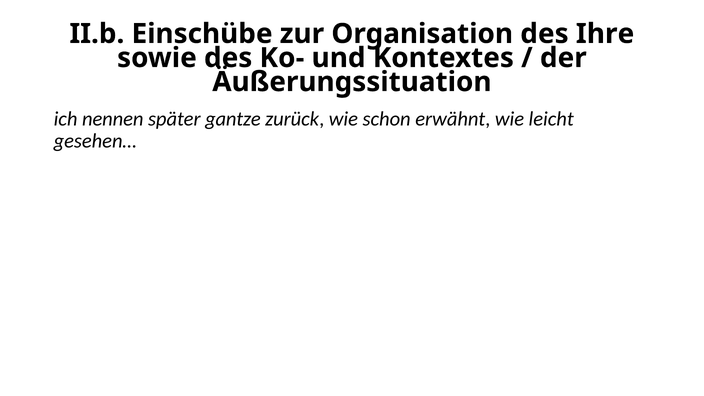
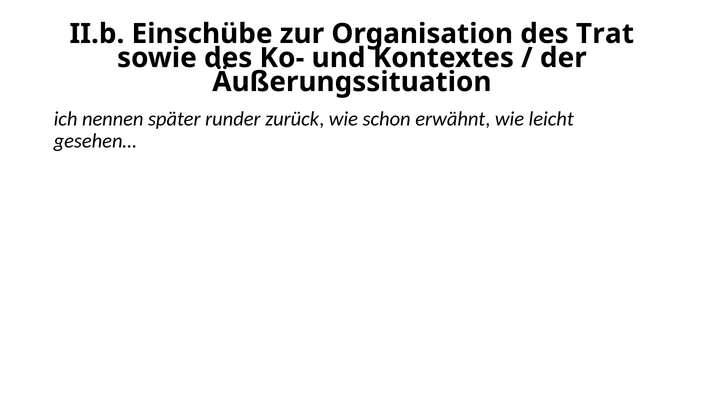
Ihre: Ihre -> Trat
gantze: gantze -> runder
